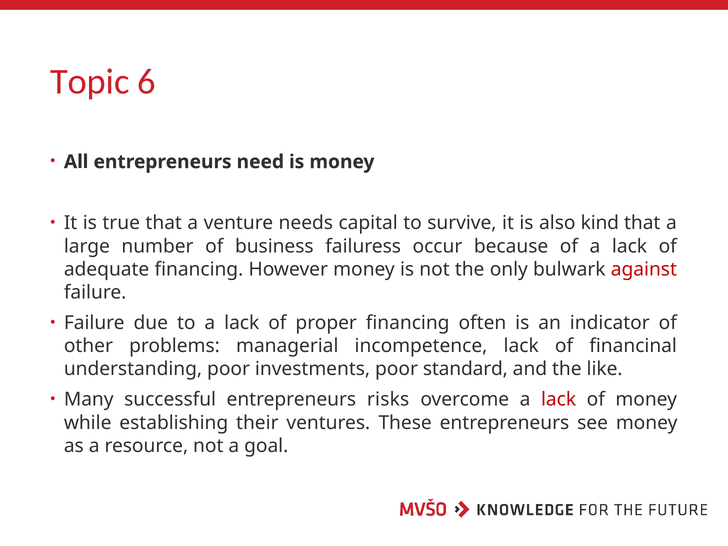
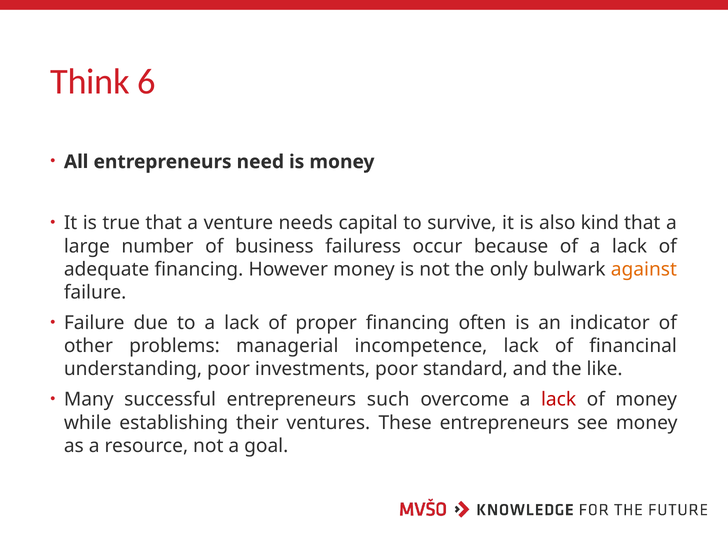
Topic: Topic -> Think
against colour: red -> orange
risks: risks -> such
